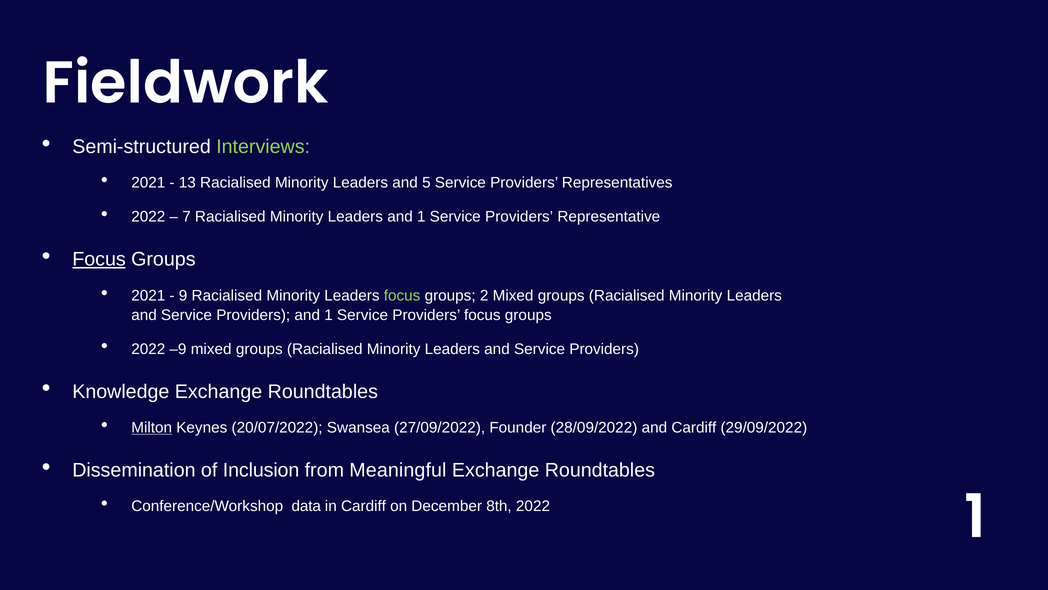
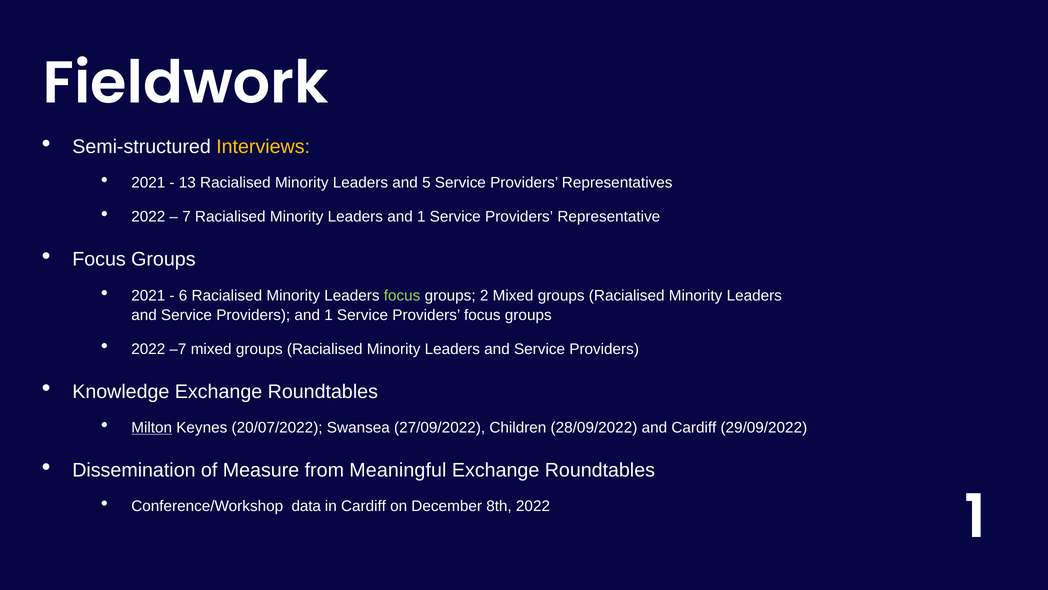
Interviews colour: light green -> yellow
Focus at (99, 259) underline: present -> none
9: 9 -> 6
–9: –9 -> –7
Founder: Founder -> Children
Inclusion: Inclusion -> Measure
